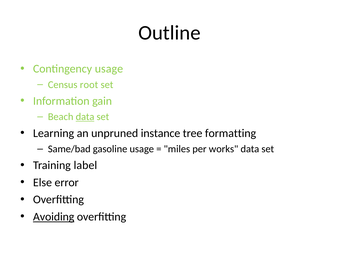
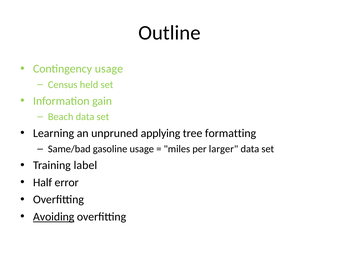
root: root -> held
data at (85, 117) underline: present -> none
instance: instance -> applying
works: works -> larger
Else: Else -> Half
